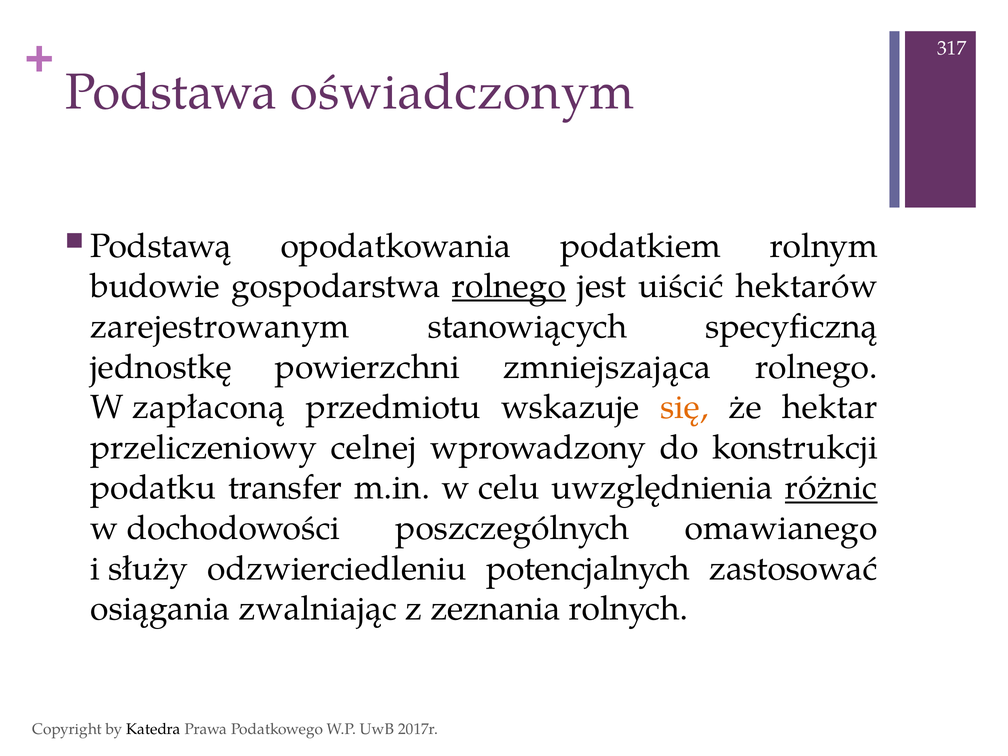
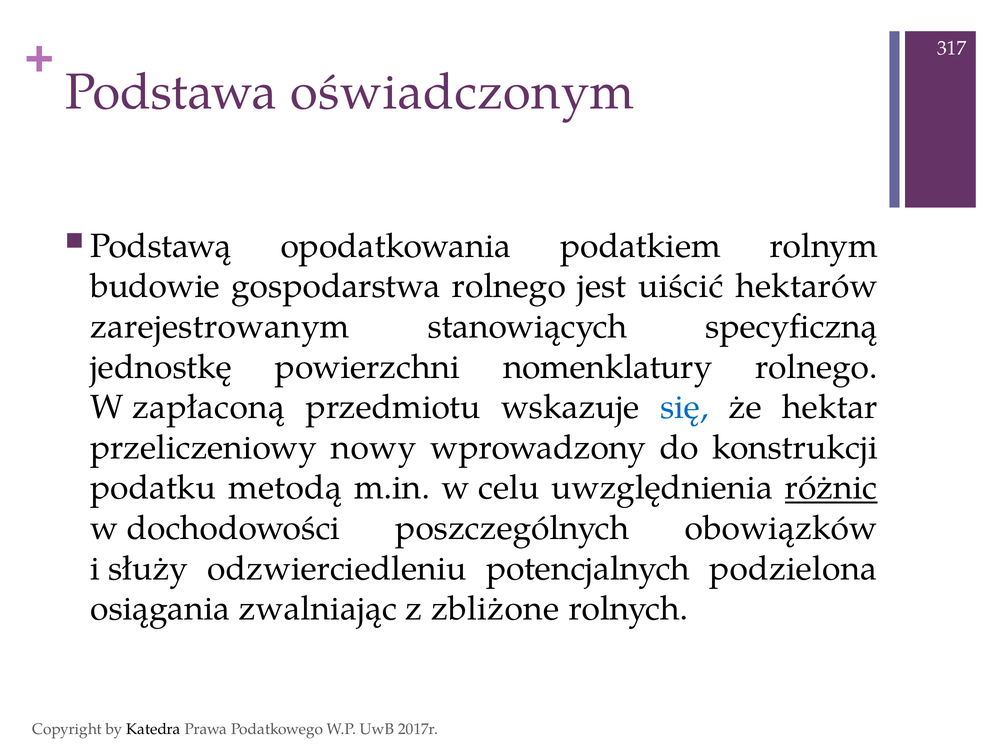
rolnego at (509, 286) underline: present -> none
zmniejszająca: zmniejszająca -> nomenklatury
się colour: orange -> blue
celnej: celnej -> nowy
transfer: transfer -> metodą
omawianego: omawianego -> obowiązków
zastosować: zastosować -> podzielona
zeznania: zeznania -> zbliżone
